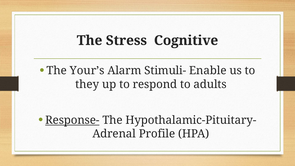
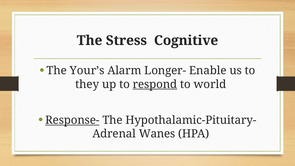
Stimuli-: Stimuli- -> Longer-
respond underline: none -> present
adults: adults -> world
Profile: Profile -> Wanes
